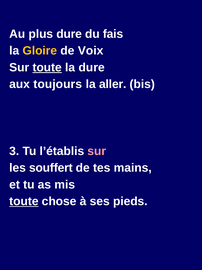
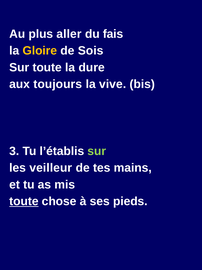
plus dure: dure -> aller
Voix: Voix -> Sois
toute at (47, 67) underline: present -> none
aller: aller -> vive
sur at (97, 151) colour: pink -> light green
souffert: souffert -> veilleur
